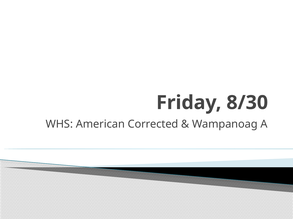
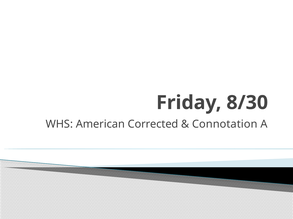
Wampanoag: Wampanoag -> Connotation
